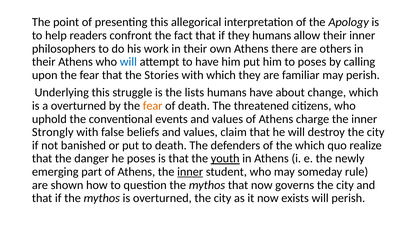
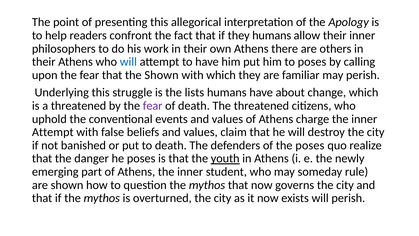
the Stories: Stories -> Shown
a overturned: overturned -> threatened
fear at (153, 106) colour: orange -> purple
Strongly at (53, 132): Strongly -> Attempt
the which: which -> poses
inner at (190, 172) underline: present -> none
